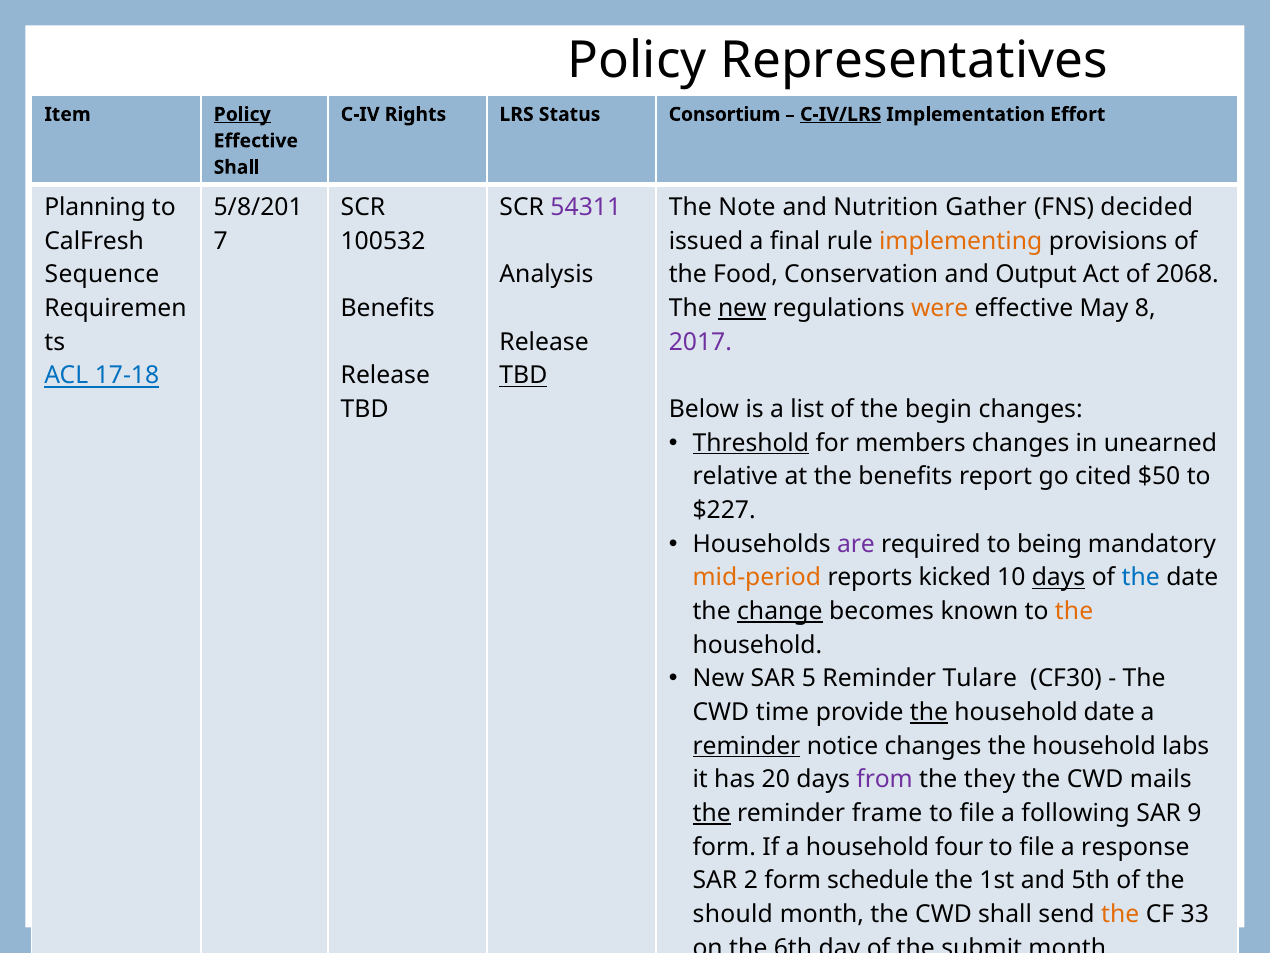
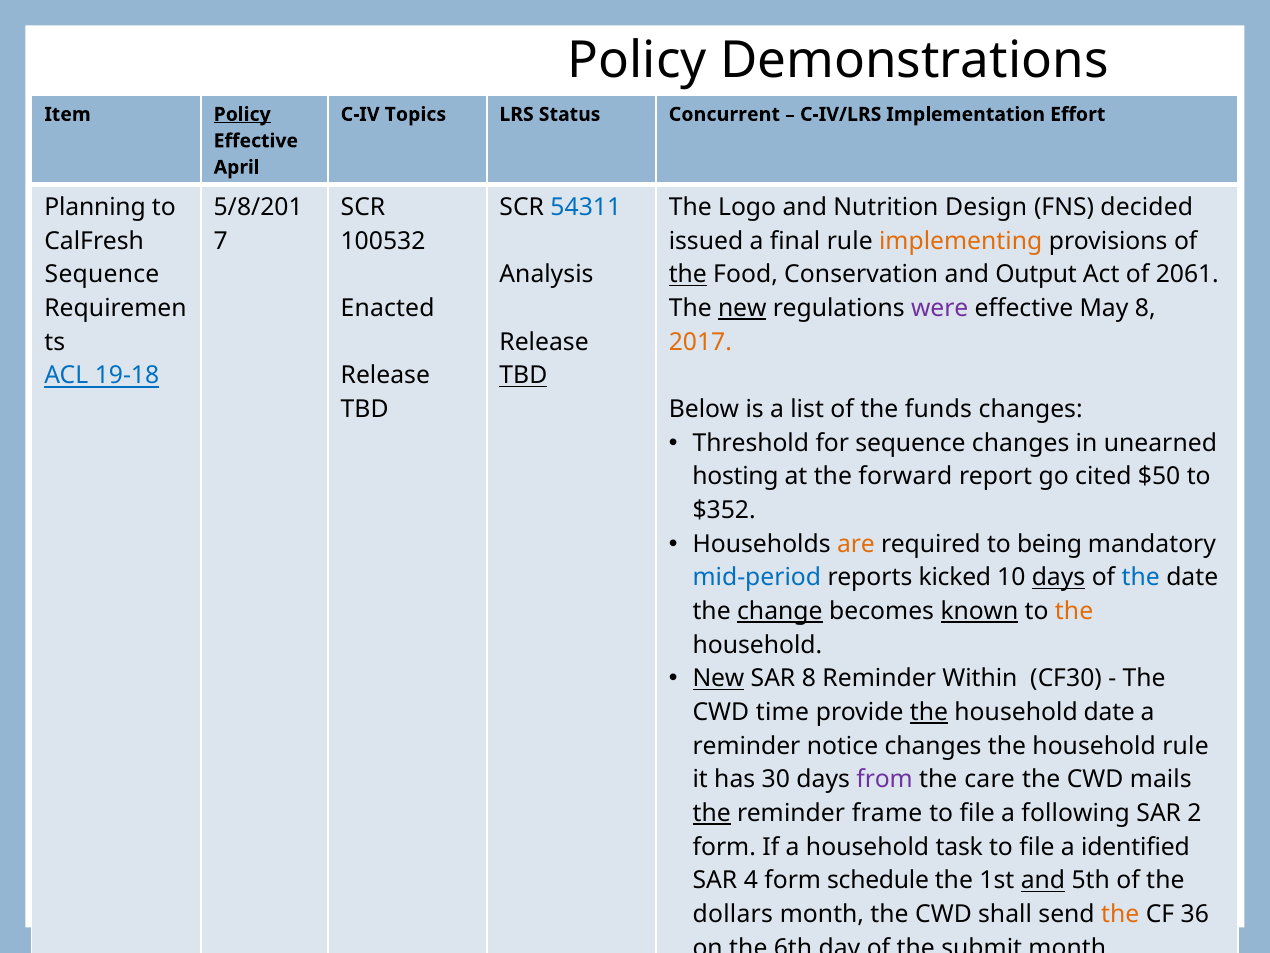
Representatives: Representatives -> Demonstrations
Rights: Rights -> Topics
Consortium: Consortium -> Concurrent
C-IV/LRS underline: present -> none
Shall at (237, 167): Shall -> April
54311 colour: purple -> blue
Note: Note -> Logo
Gather: Gather -> Design
the at (688, 274) underline: none -> present
2068: 2068 -> 2061
Benefits at (388, 308): Benefits -> Enacted
were colour: orange -> purple
2017 colour: purple -> orange
17-18: 17-18 -> 19-18
begin: begin -> funds
Threshold underline: present -> none
for members: members -> sequence
relative: relative -> hosting
the benefits: benefits -> forward
$227: $227 -> $352
are colour: purple -> orange
mid-period colour: orange -> blue
known underline: none -> present
New at (718, 678) underline: none -> present
SAR 5: 5 -> 8
Tulare: Tulare -> Within
reminder at (747, 746) underline: present -> none
household labs: labs -> rule
20: 20 -> 30
they: they -> care
9: 9 -> 2
four: four -> task
response: response -> identified
2: 2 -> 4
and at (1043, 880) underline: none -> present
should: should -> dollars
33: 33 -> 36
